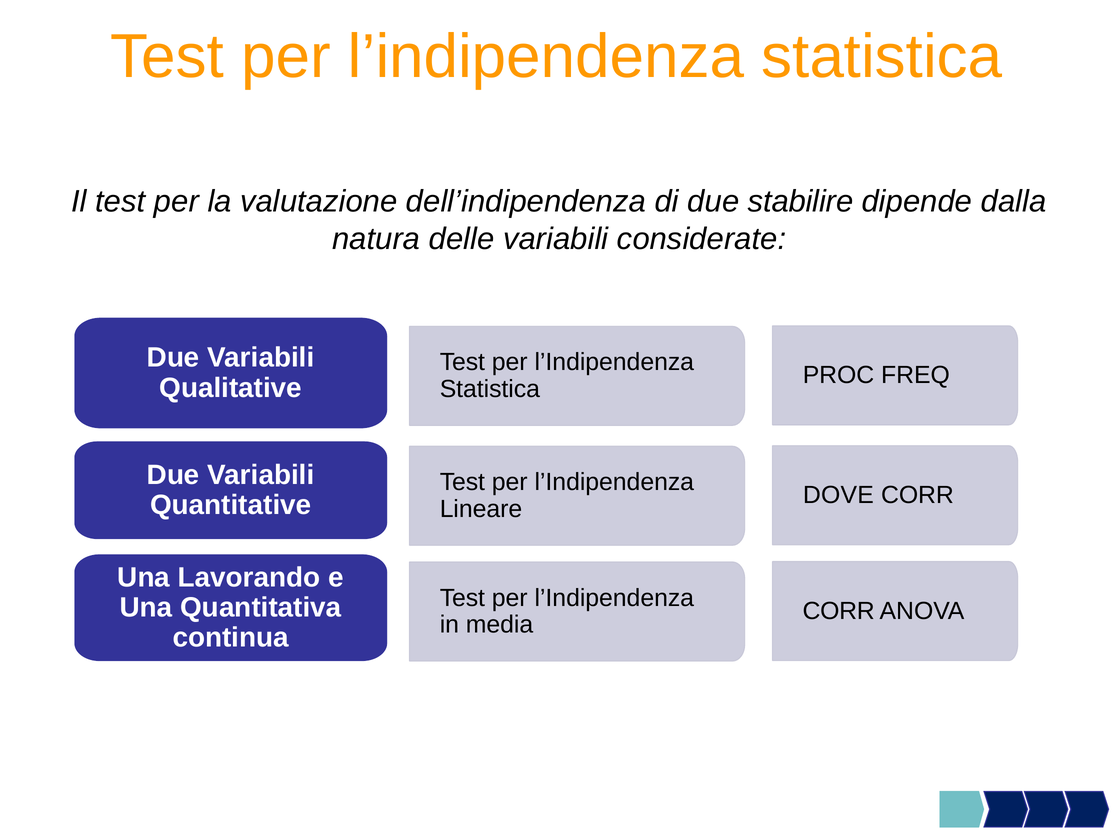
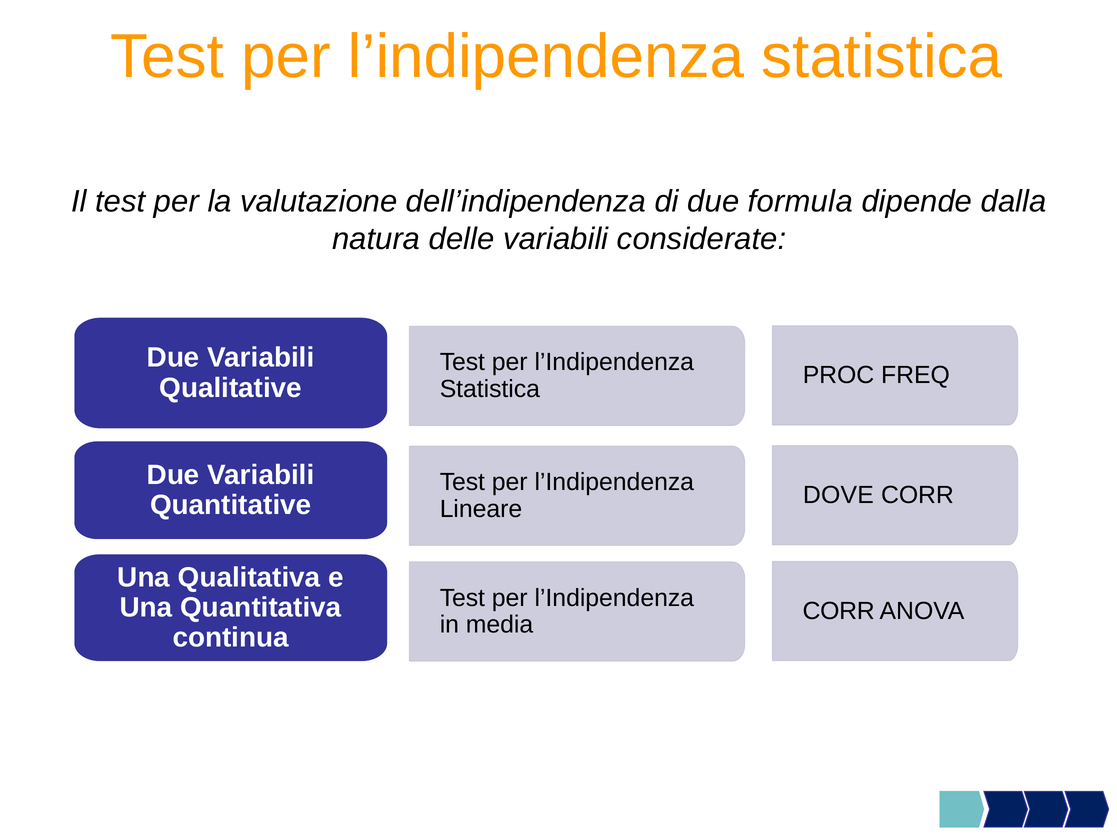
stabilire: stabilire -> formula
Lavorando: Lavorando -> Qualitativa
